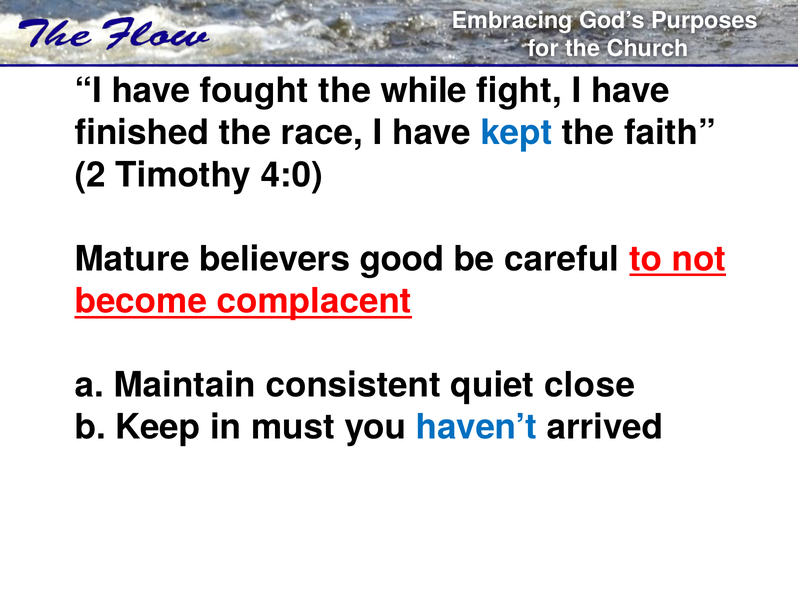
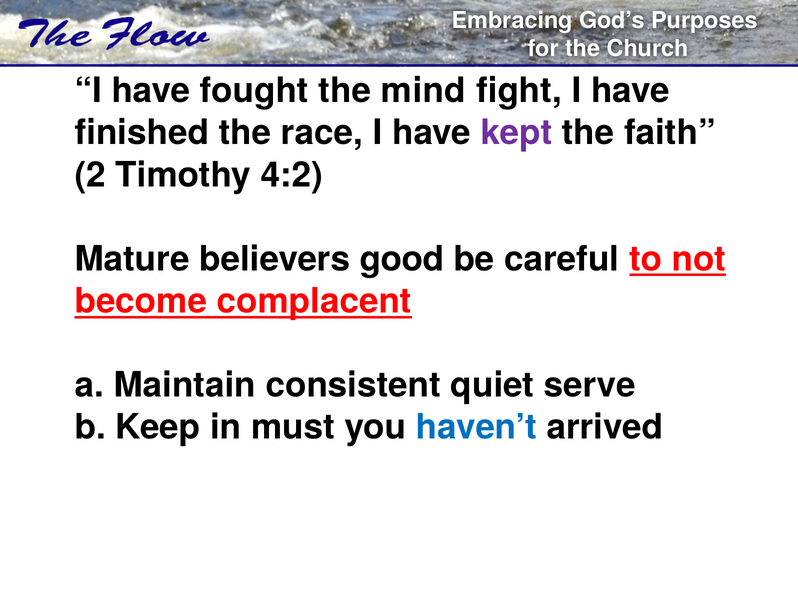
while: while -> mind
kept colour: blue -> purple
4:0: 4:0 -> 4:2
close: close -> serve
